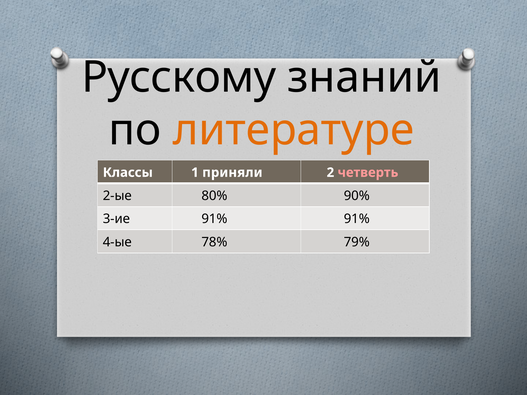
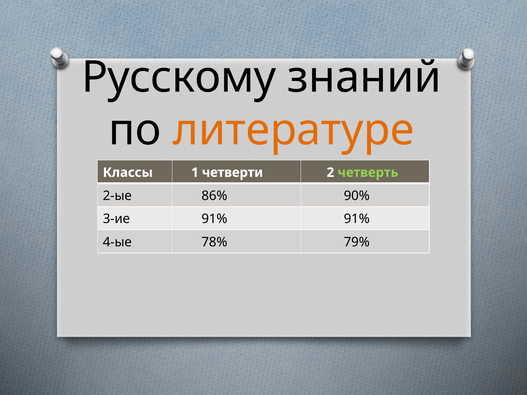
приняли: приняли -> четверти
четверть colour: pink -> light green
80%: 80% -> 86%
